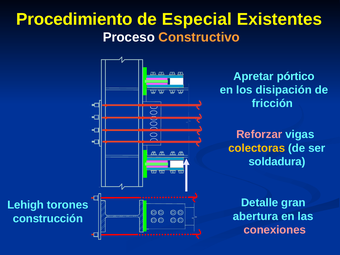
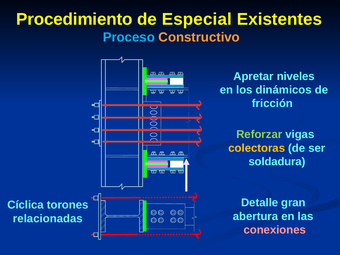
Proceso colour: white -> light blue
pórtico: pórtico -> niveles
disipación: disipación -> dinámicos
Reforzar colour: pink -> light green
Lehigh: Lehigh -> Cíclica
construcción: construcción -> relacionadas
